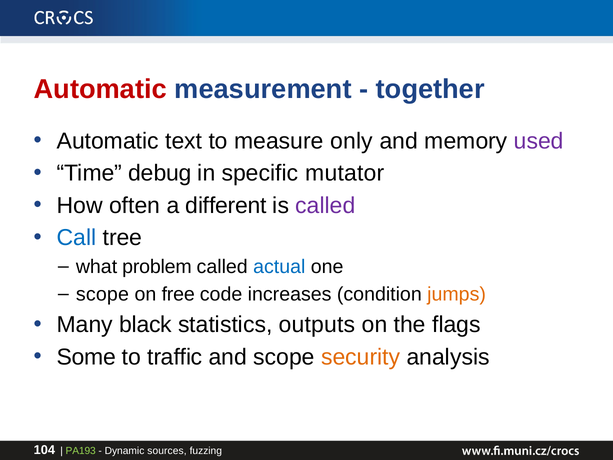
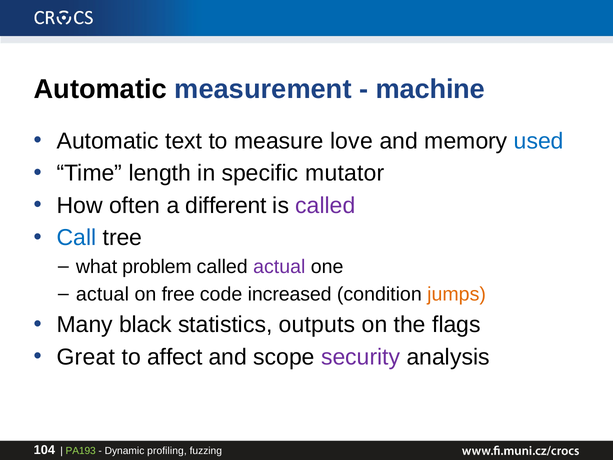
Automatic at (100, 89) colour: red -> black
together: together -> machine
only: only -> love
used colour: purple -> blue
debug: debug -> length
actual at (279, 267) colour: blue -> purple
scope at (102, 294): scope -> actual
increases: increases -> increased
Some: Some -> Great
traffic: traffic -> affect
security colour: orange -> purple
sources: sources -> profiling
